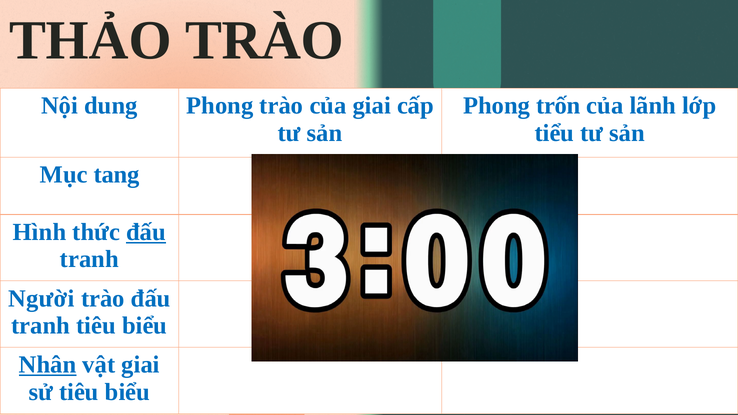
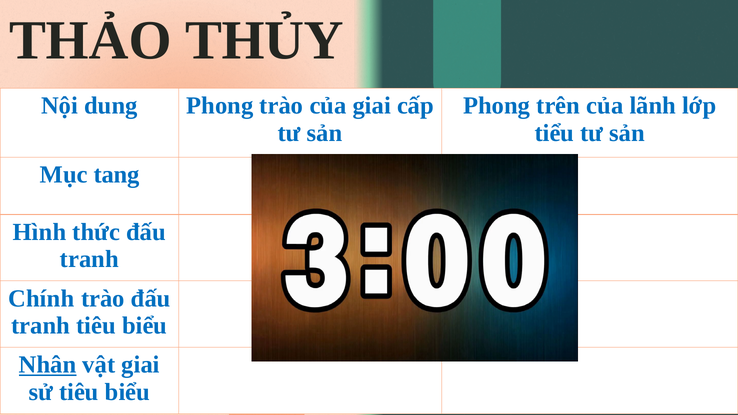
THẢO TRÀO: TRÀO -> THỦY
trốn: trốn -> trên
đấu at (146, 232) underline: present -> none
Người: Người -> Chính
